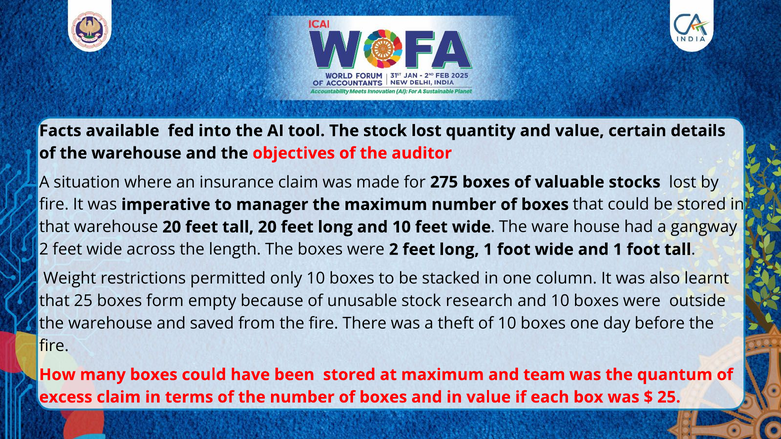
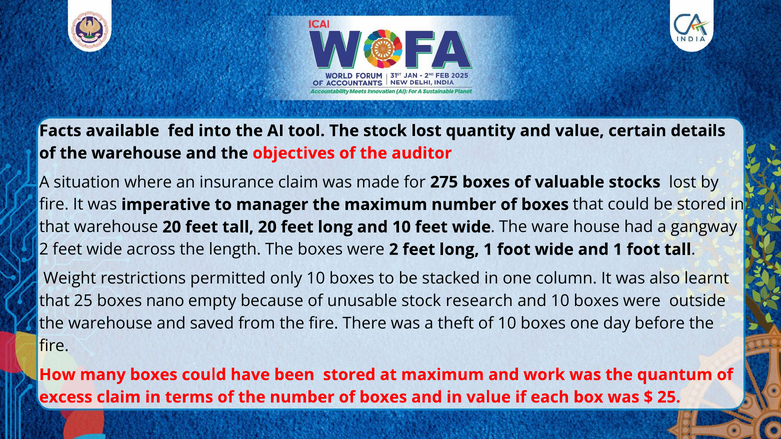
form: form -> nano
team: team -> work
